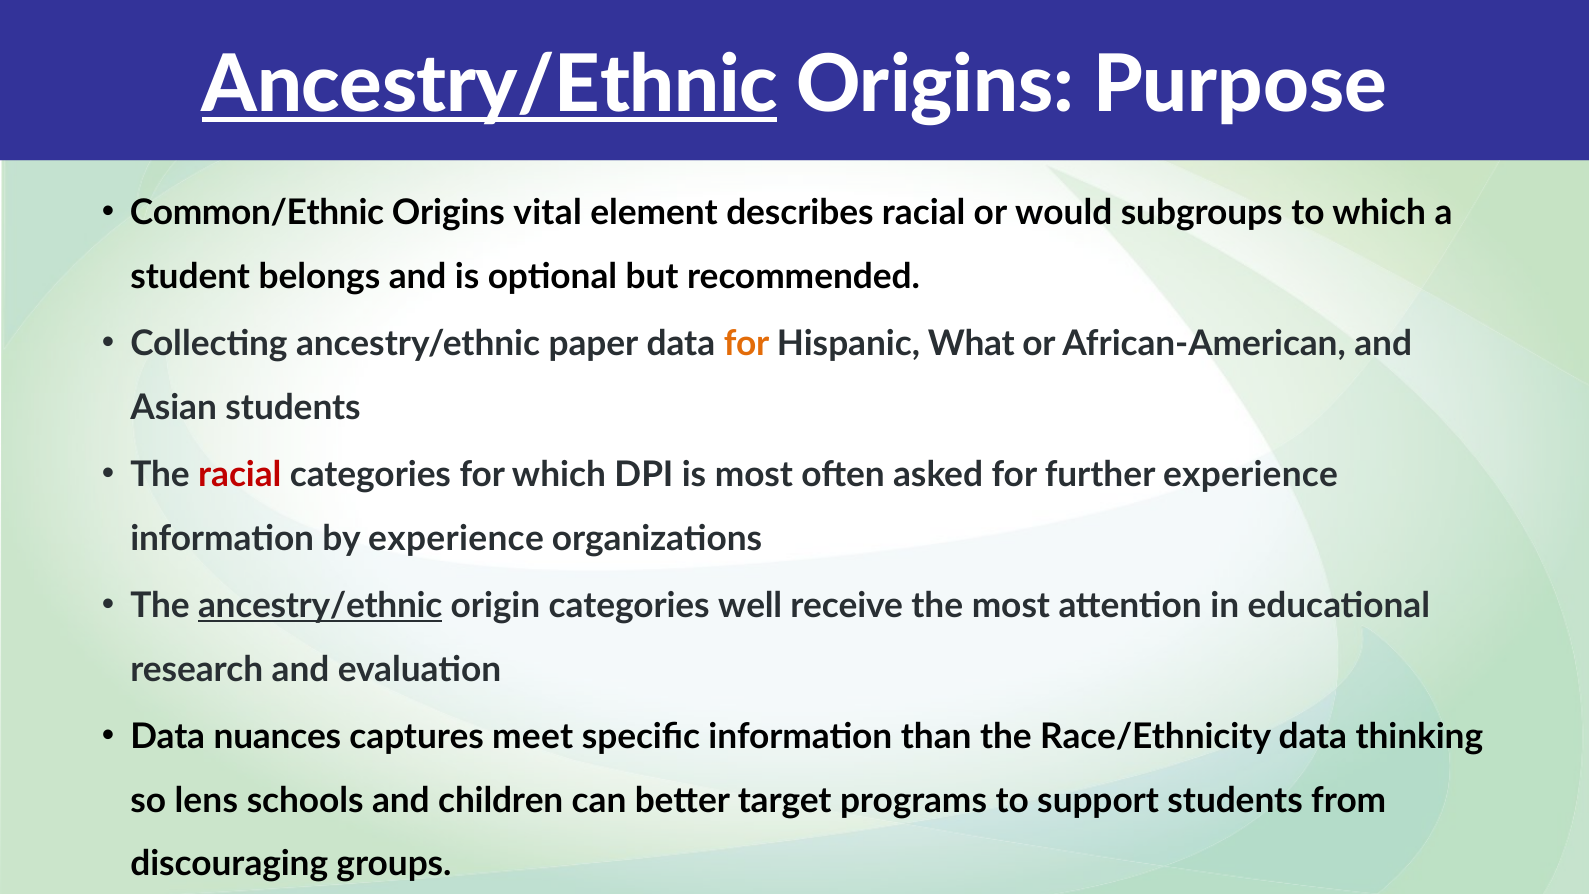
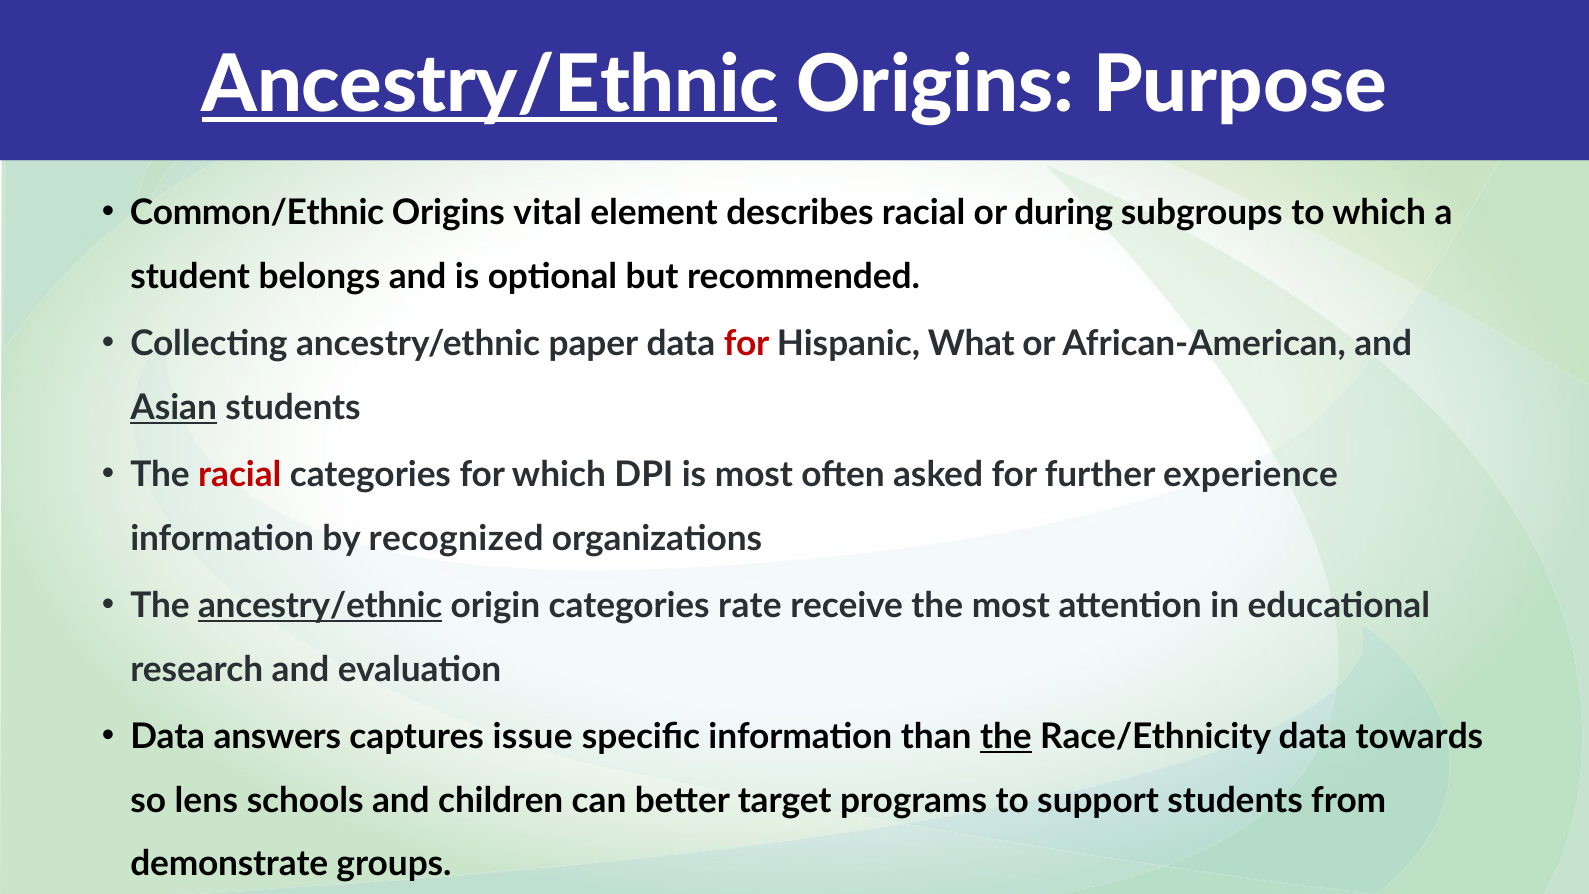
would: would -> during
for at (747, 344) colour: orange -> red
Asian underline: none -> present
by experience: experience -> recognized
well: well -> rate
nuances: nuances -> answers
meet: meet -> issue
the at (1006, 737) underline: none -> present
thinking: thinking -> towards
discouraging: discouraging -> demonstrate
